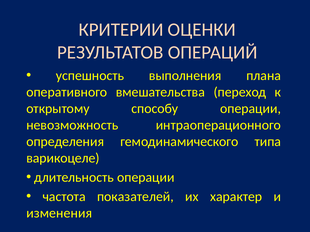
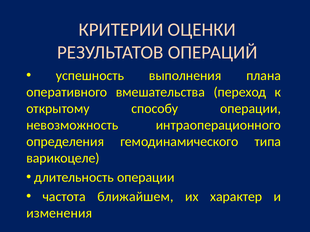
показателей: показателей -> ближайшем
